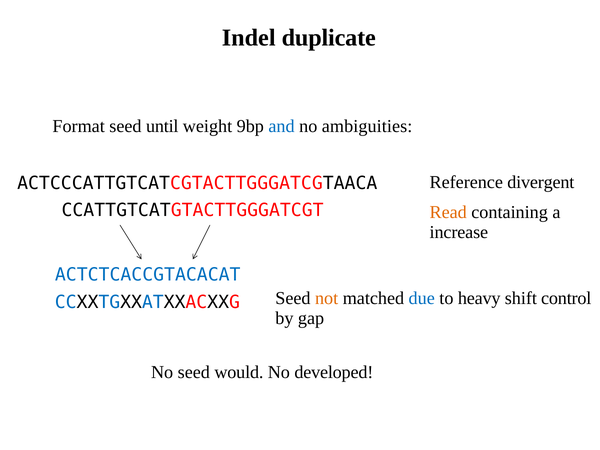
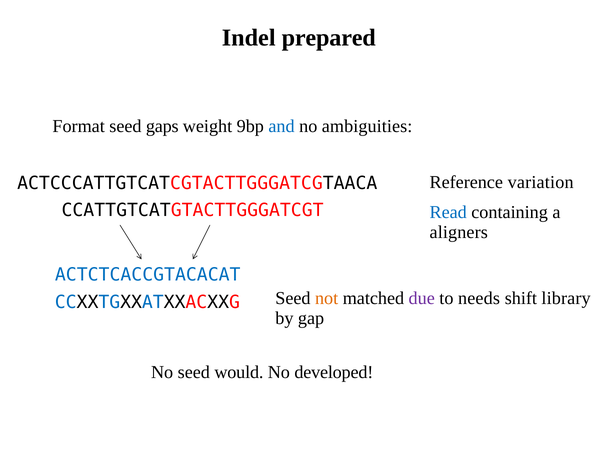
duplicate: duplicate -> prepared
until: until -> gaps
divergent: divergent -> variation
Read colour: orange -> blue
increase: increase -> aligners
due colour: blue -> purple
heavy: heavy -> needs
control: control -> library
